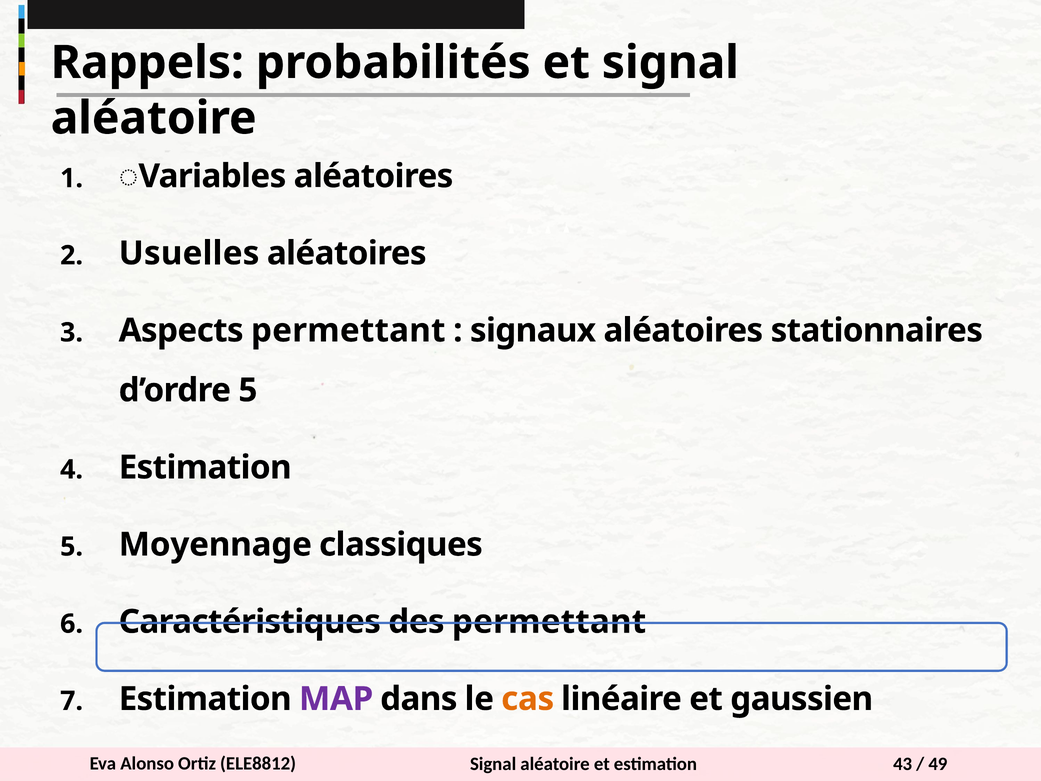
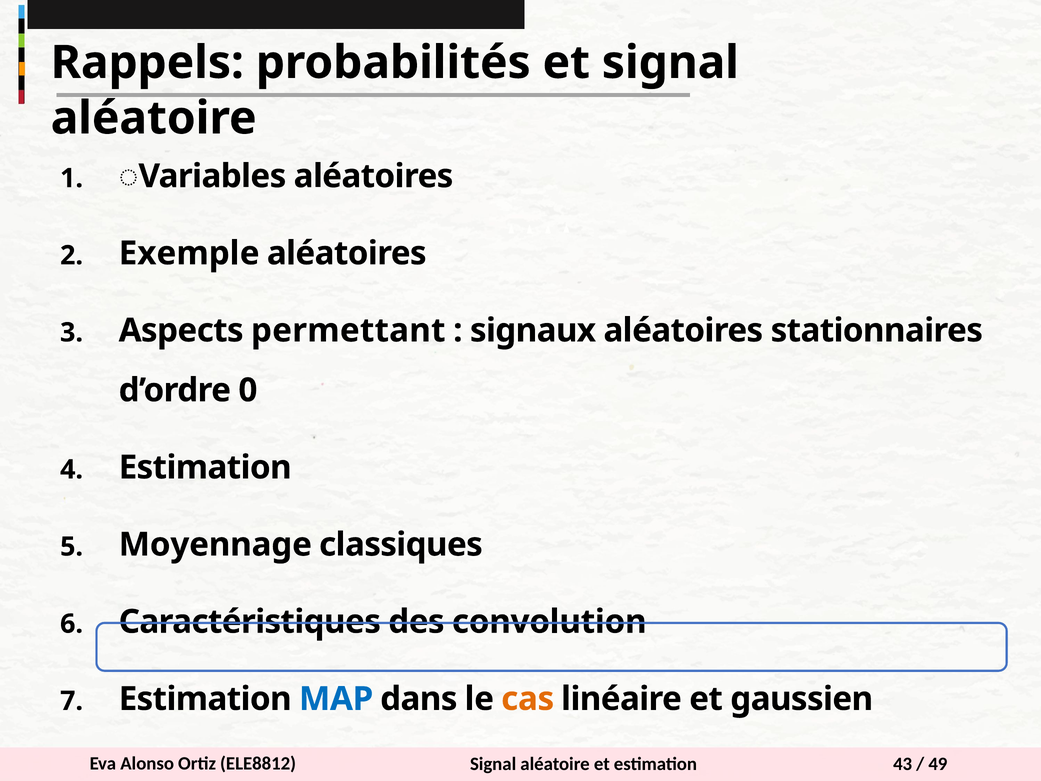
Usuelles: Usuelles -> Exemple
d’ordre 5: 5 -> 0
des permettant: permettant -> convolution
MAP colour: purple -> blue
